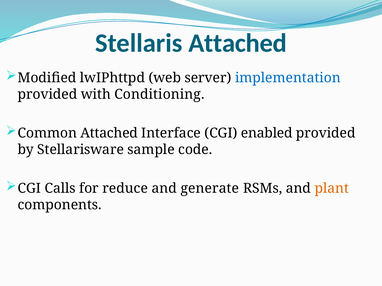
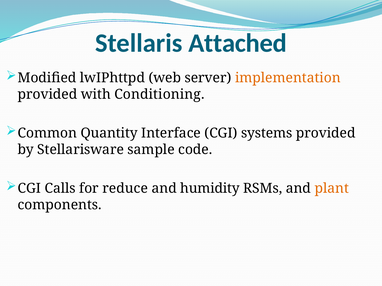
implementation colour: blue -> orange
Common Attached: Attached -> Quantity
enabled: enabled -> systems
generate: generate -> humidity
